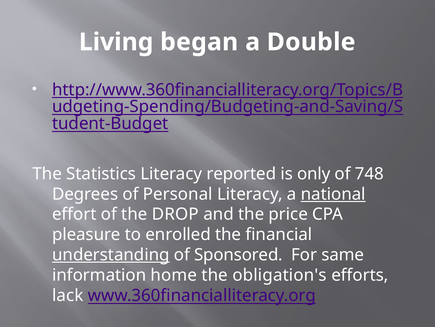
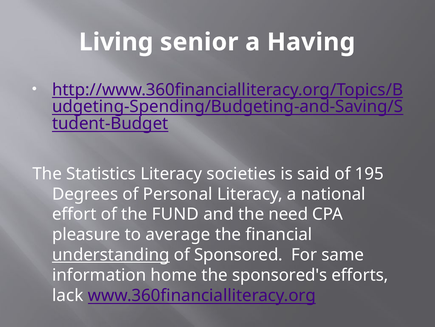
began: began -> senior
Double: Double -> Having
reported: reported -> societies
only: only -> said
748: 748 -> 195
national underline: present -> none
DROP: DROP -> FUND
price: price -> need
enrolled: enrolled -> average
obligation's: obligation's -> sponsored's
